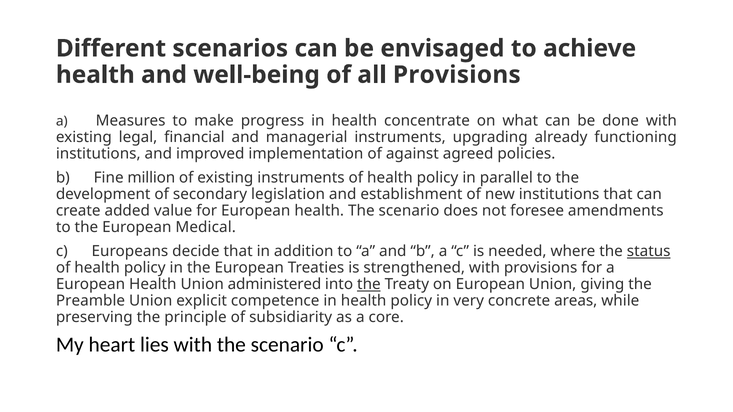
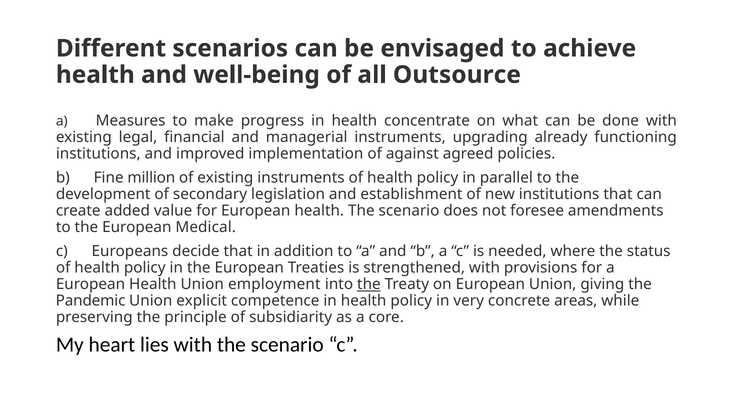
all Provisions: Provisions -> Outsource
status underline: present -> none
administered: administered -> employment
Preamble: Preamble -> Pandemic
